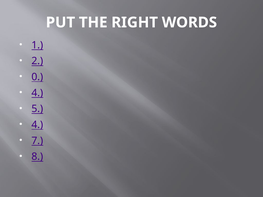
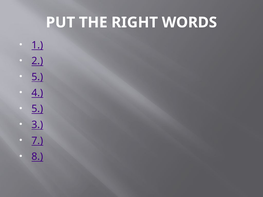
0 at (37, 77): 0 -> 5
4 at (37, 125): 4 -> 3
